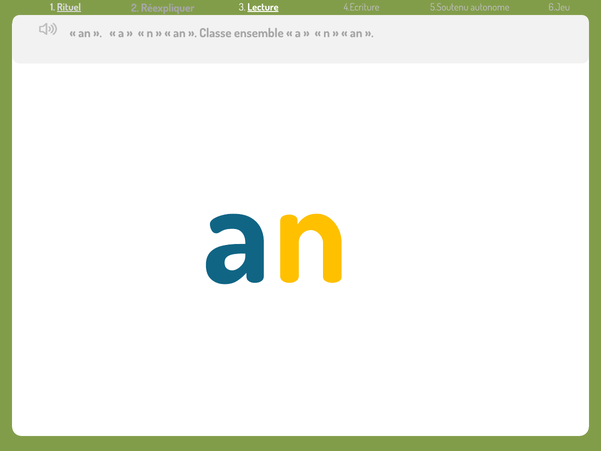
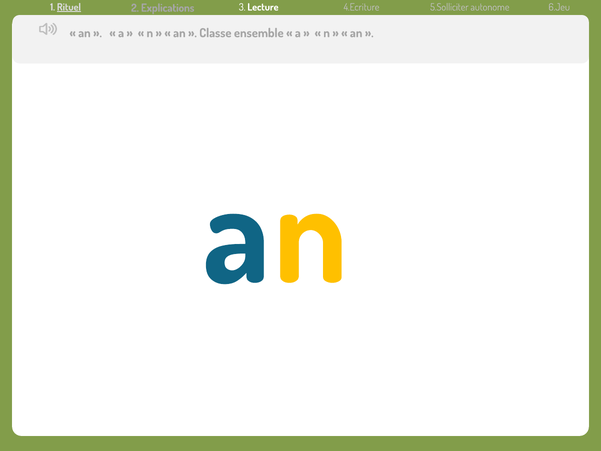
Réexpliquer: Réexpliquer -> Explications
Lecture underline: present -> none
5.Soutenu: 5.Soutenu -> 5.Solliciter
